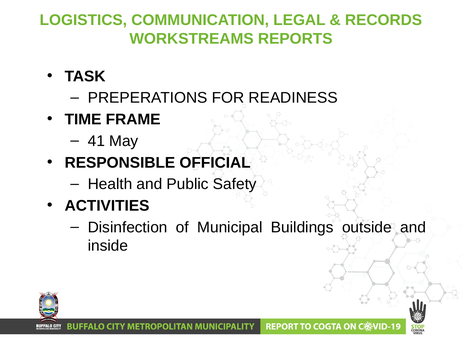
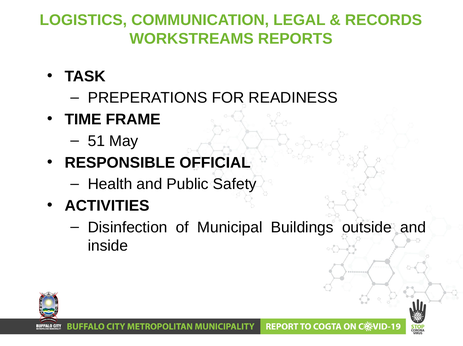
41: 41 -> 51
